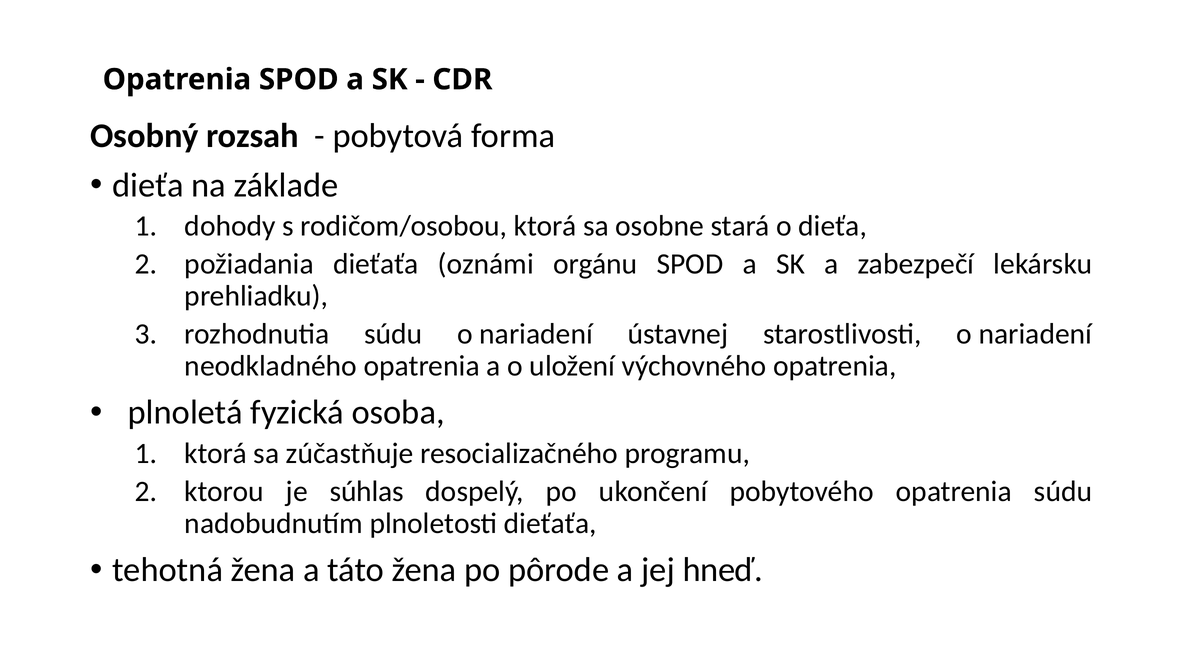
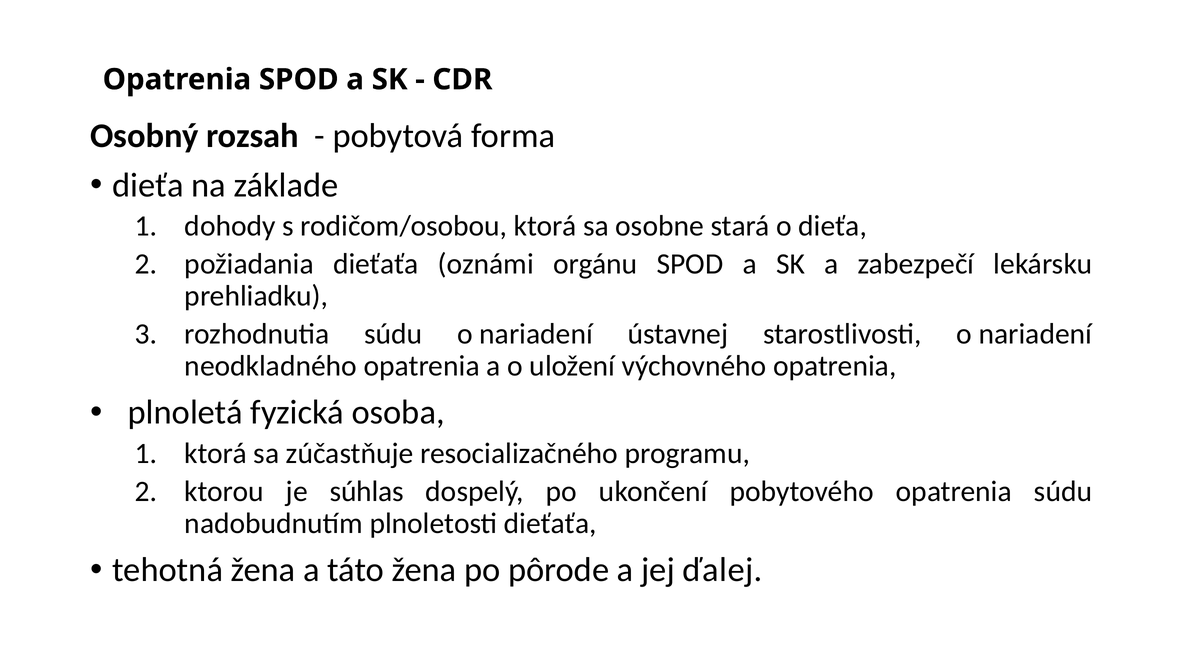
hneď: hneď -> ďalej
